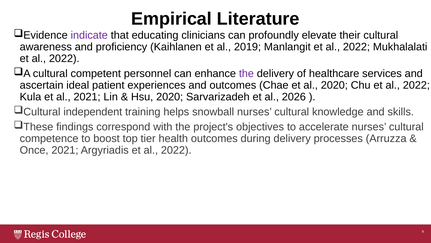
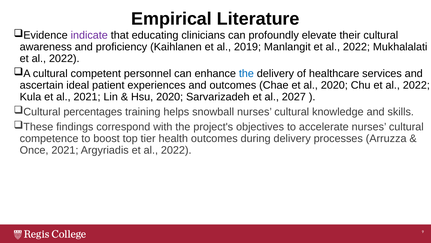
the at (246, 73) colour: purple -> blue
2026: 2026 -> 2027
independent: independent -> percentages
